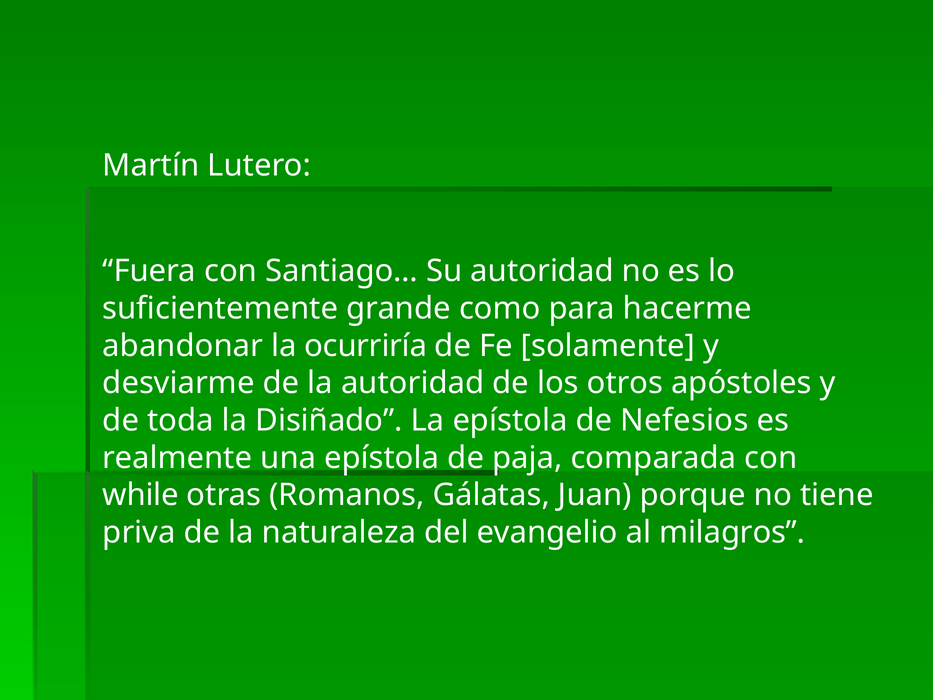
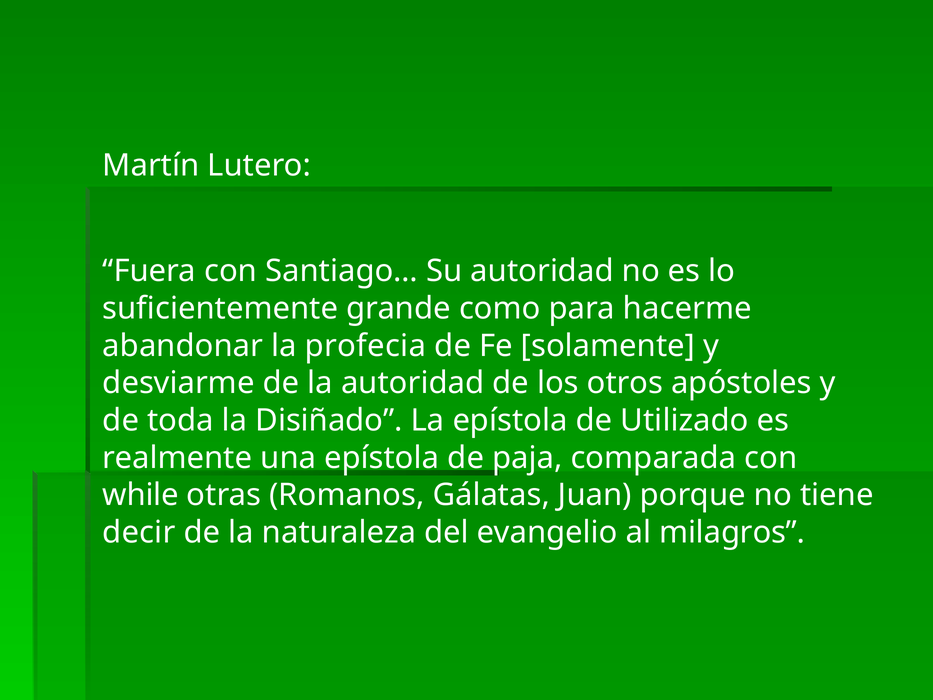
ocurriría: ocurriría -> profecia
Nefesios: Nefesios -> Utilizado
priva: priva -> decir
